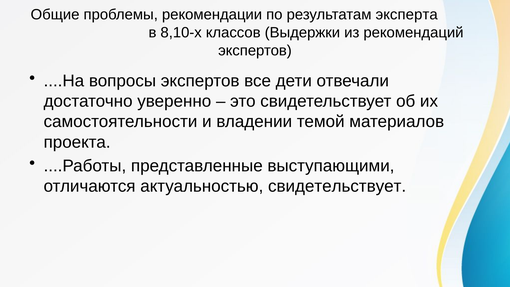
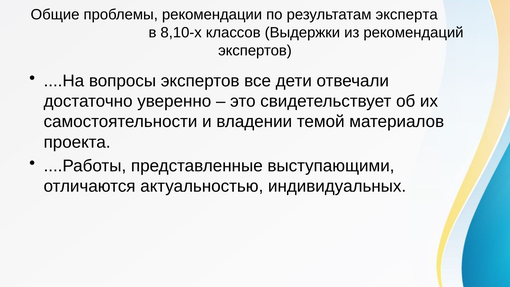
актуальностью свидетельствует: свидетельствует -> индивидуальных
